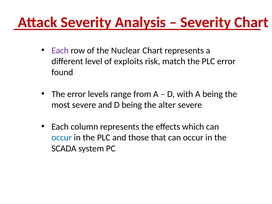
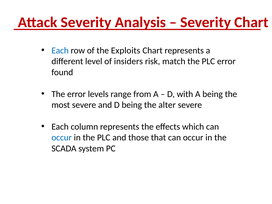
Each at (60, 51) colour: purple -> blue
Nuclear: Nuclear -> Exploits
exploits: exploits -> insiders
